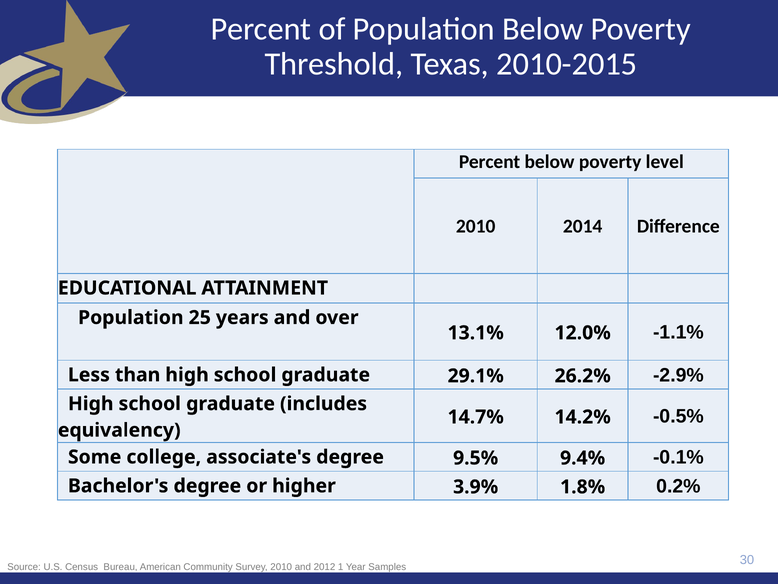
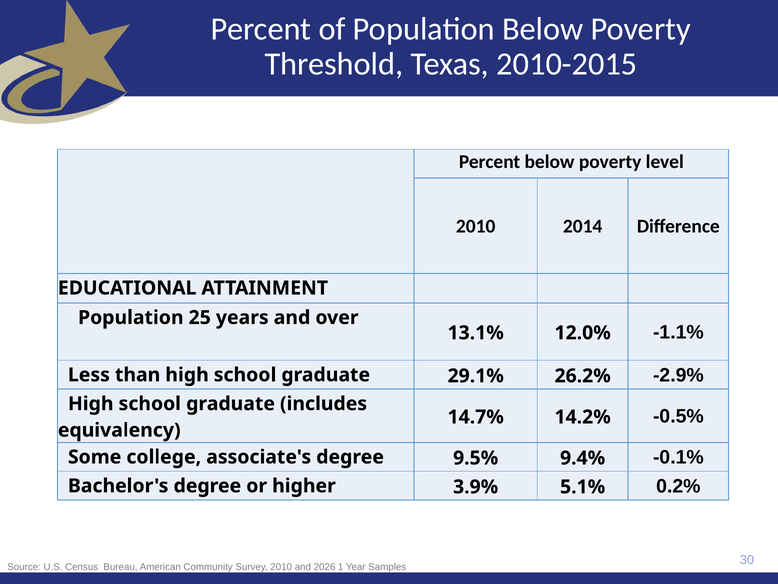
1.8%: 1.8% -> 5.1%
2012: 2012 -> 2026
